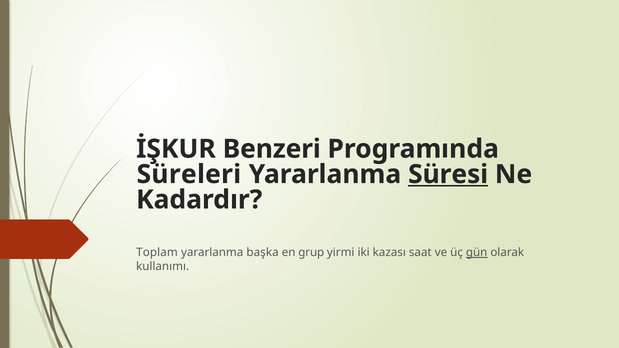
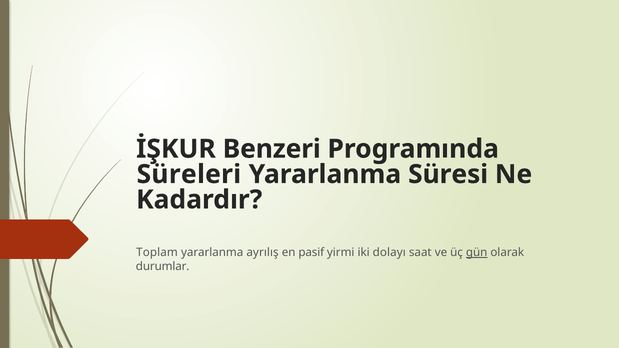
Süresi underline: present -> none
başka: başka -> ayrılış
grup: grup -> pasif
kazası: kazası -> dolayı
kullanımı: kullanımı -> durumlar
